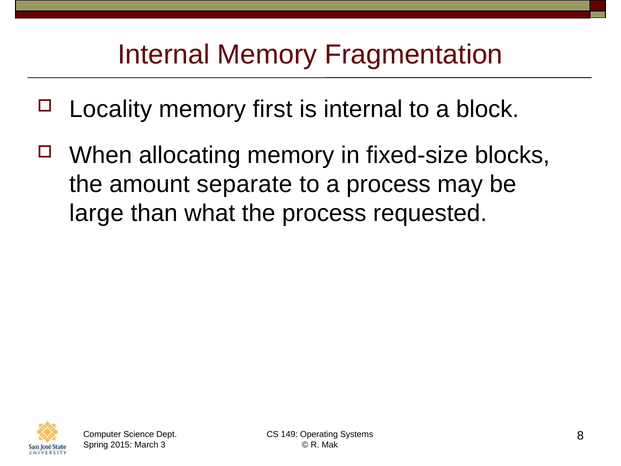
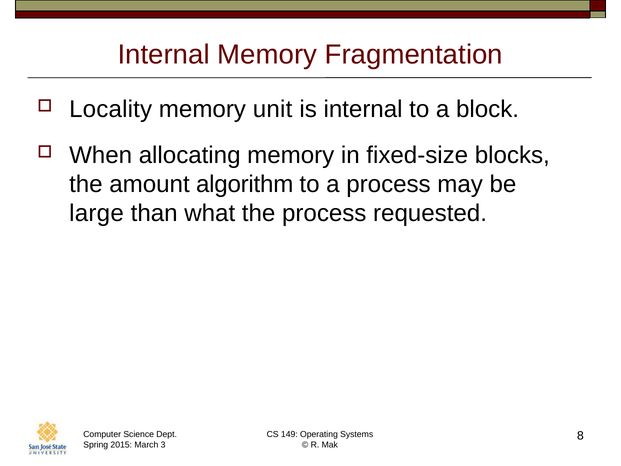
first: first -> unit
separate: separate -> algorithm
